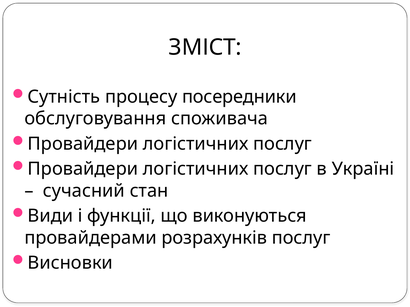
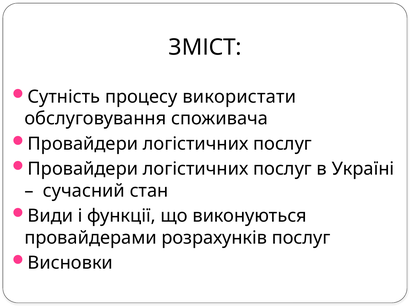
посередники: посередники -> використати
